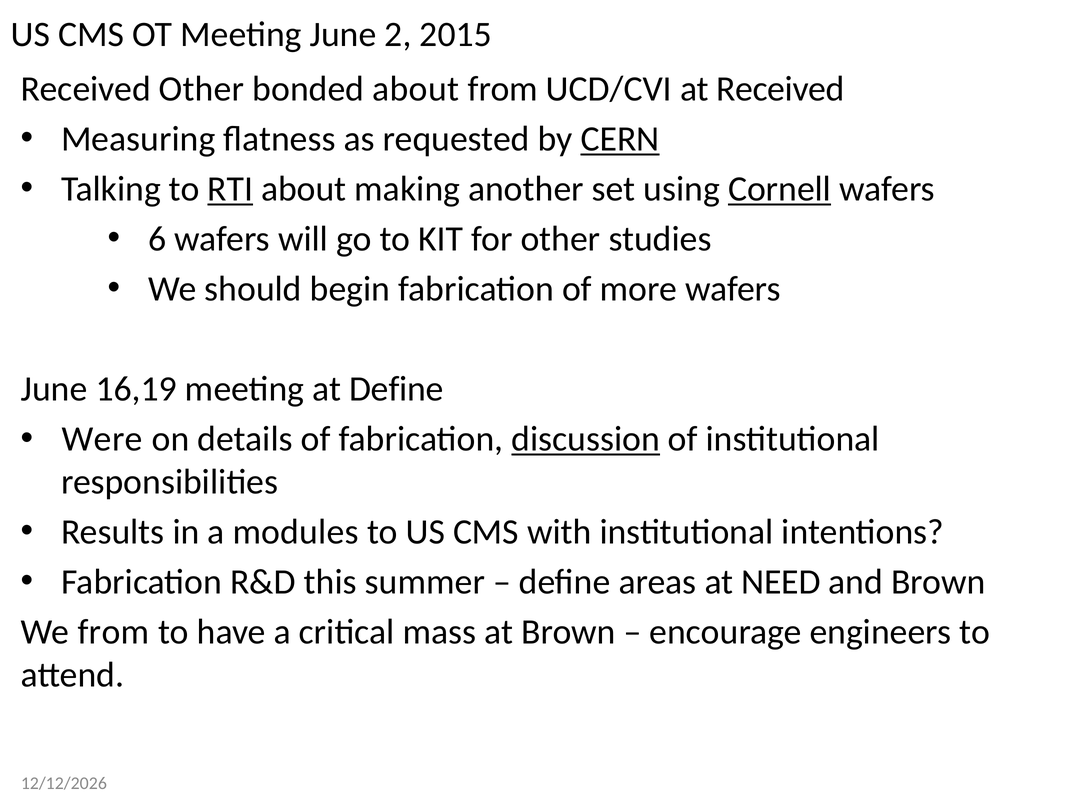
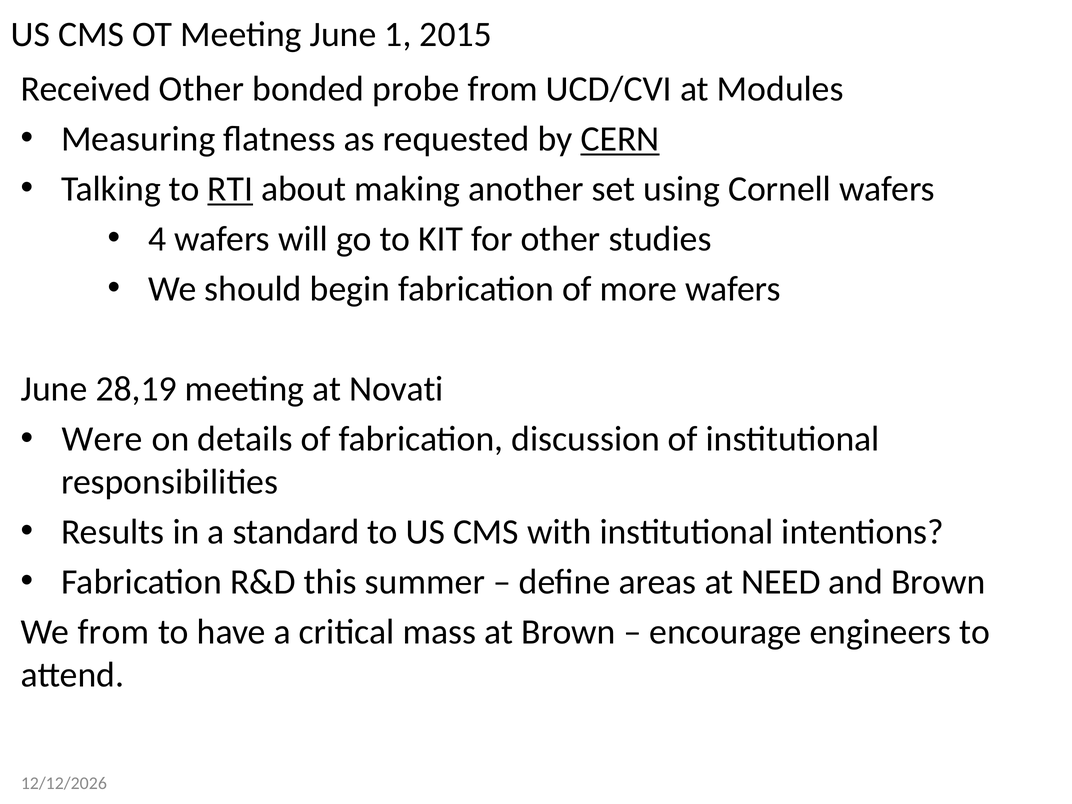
2: 2 -> 1
bonded about: about -> probe
at Received: Received -> Modules
Cornell underline: present -> none
6: 6 -> 4
16,19: 16,19 -> 28,19
at Define: Define -> Novati
discussion underline: present -> none
modules: modules -> standard
